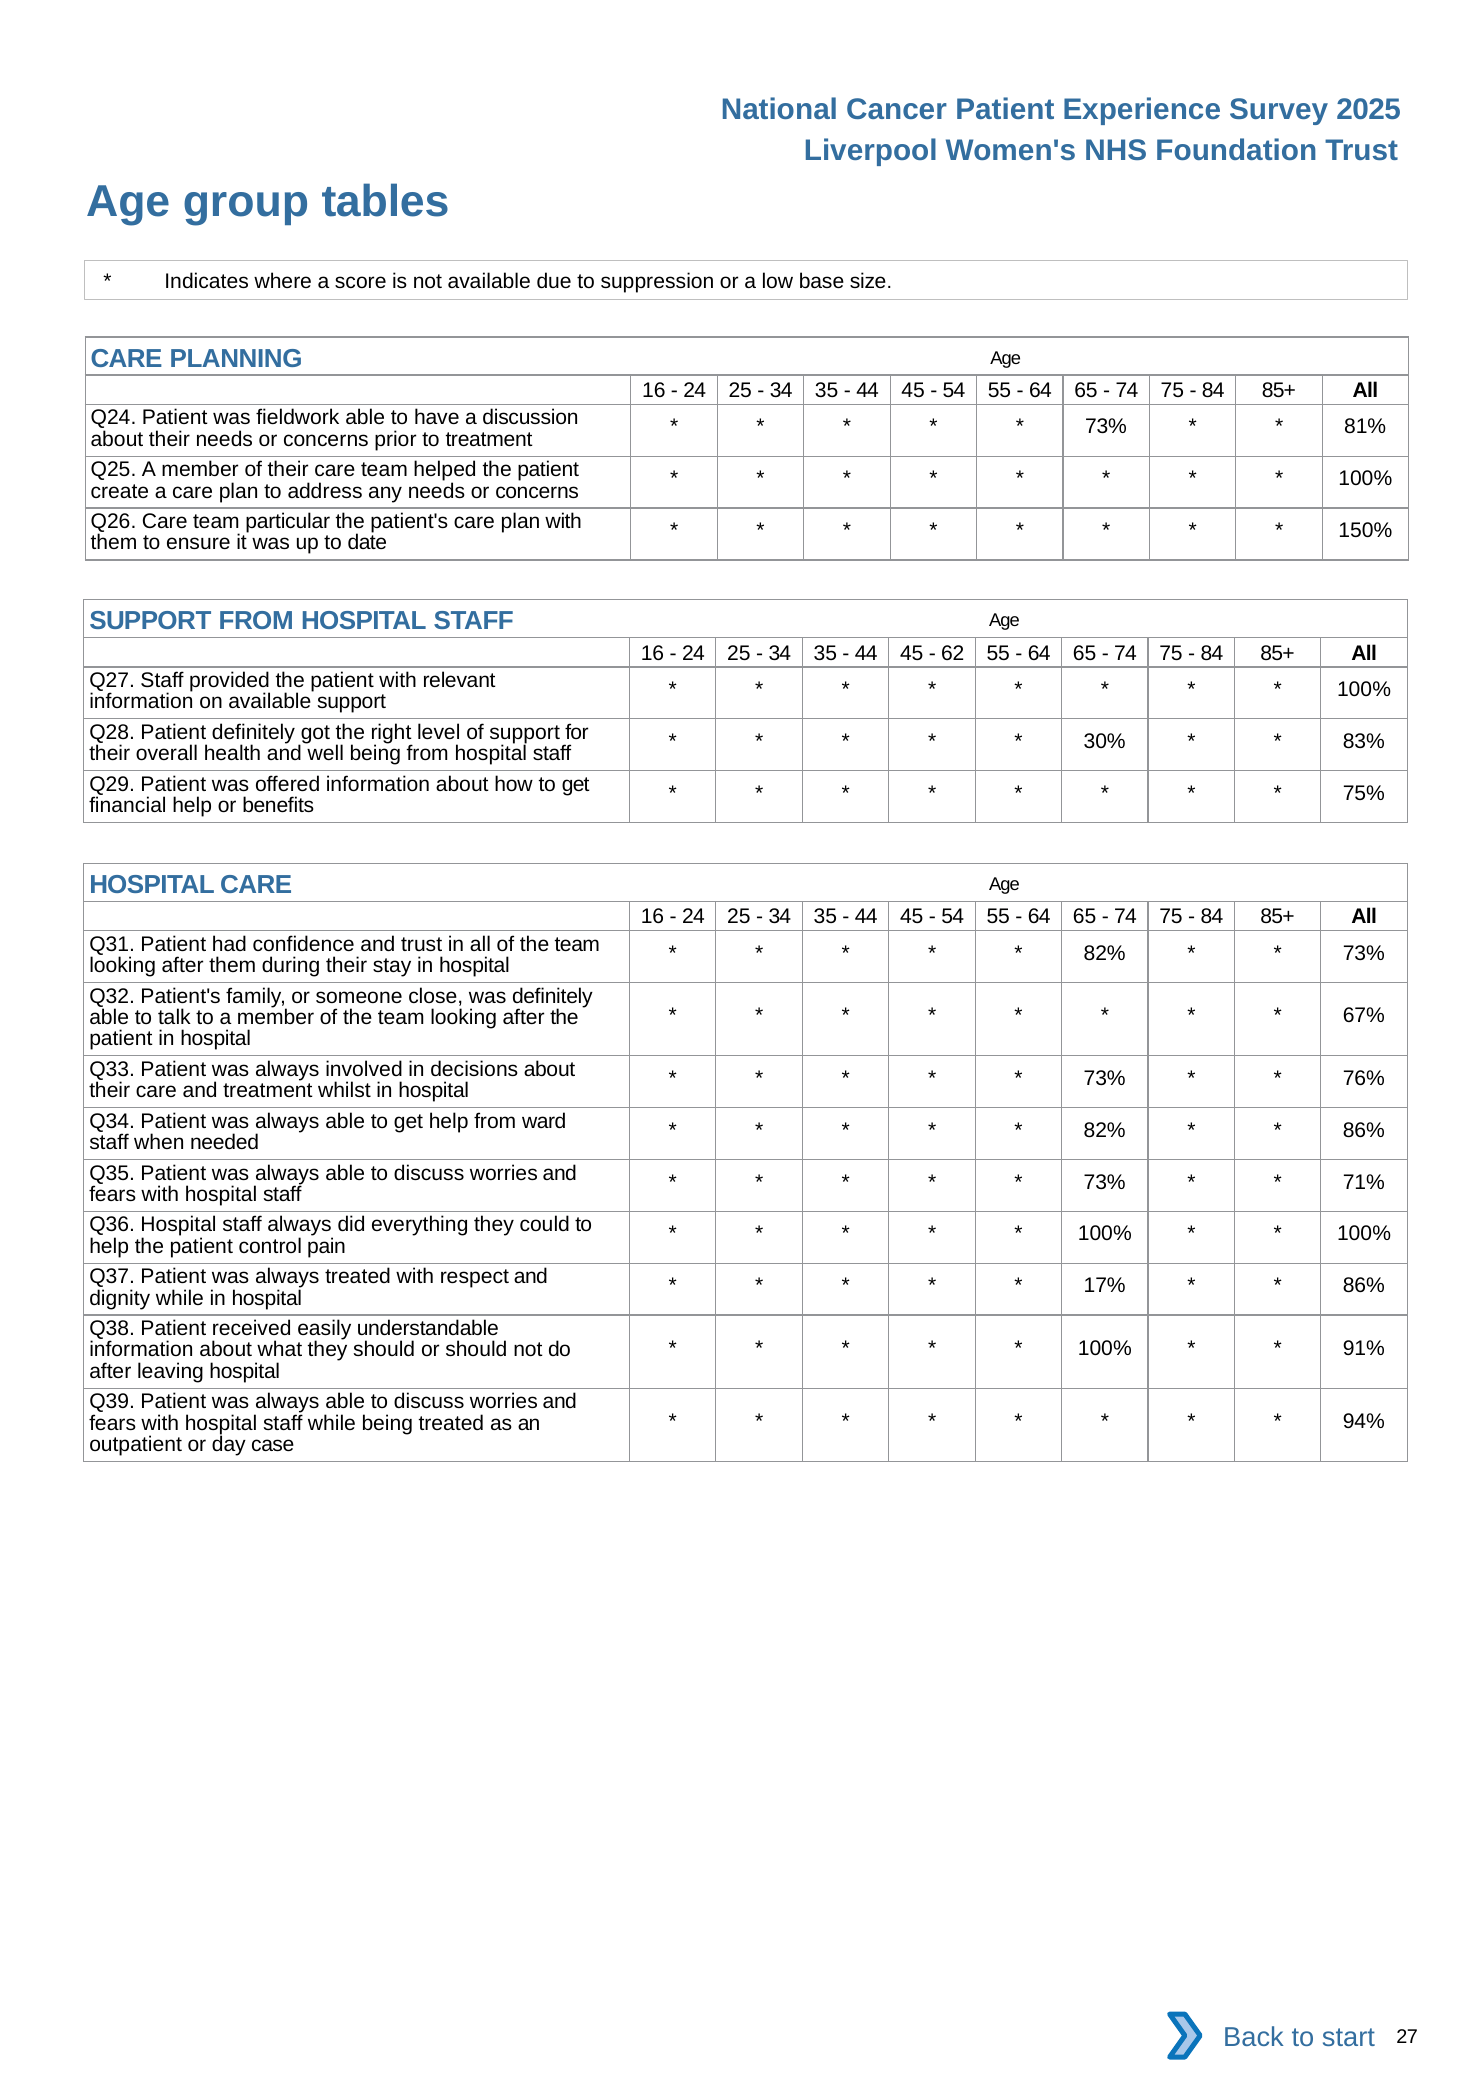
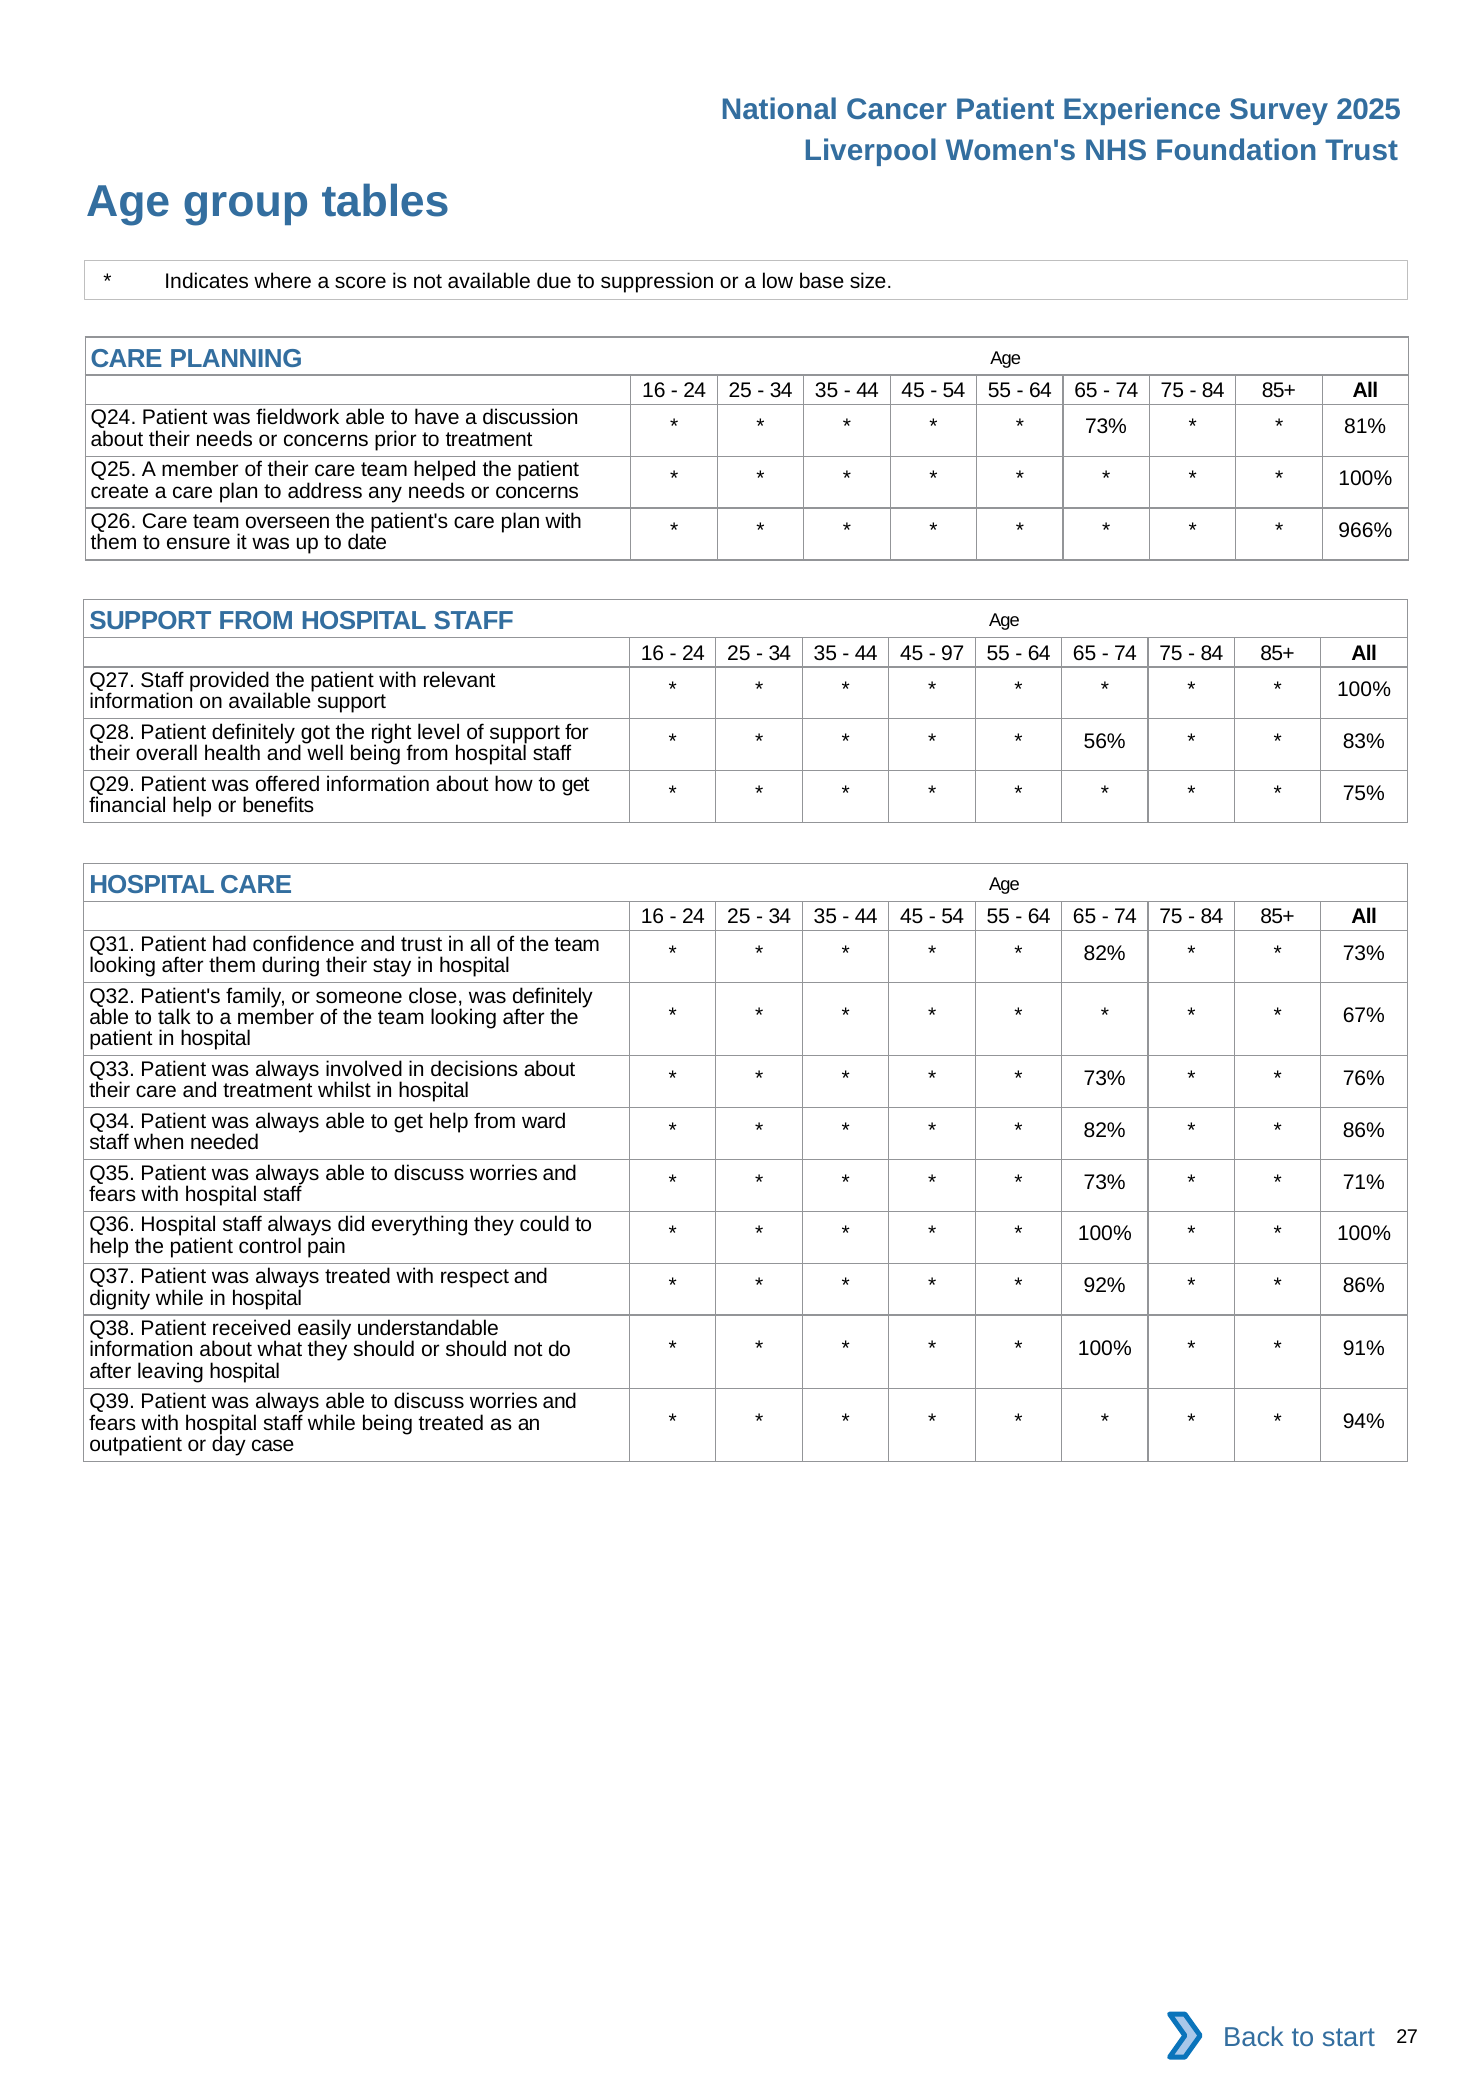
particular: particular -> overseen
150%: 150% -> 966%
62: 62 -> 97
30%: 30% -> 56%
17%: 17% -> 92%
